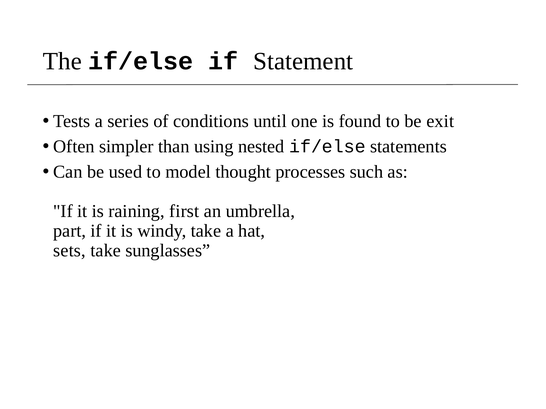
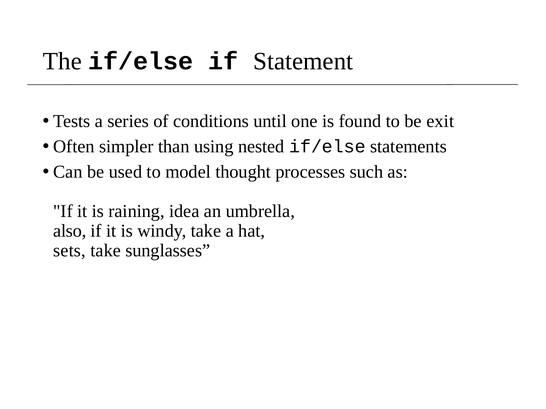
first: first -> idea
part: part -> also
